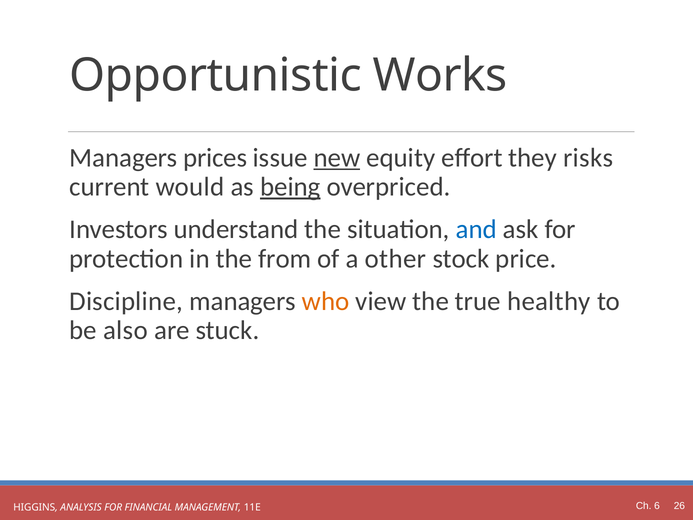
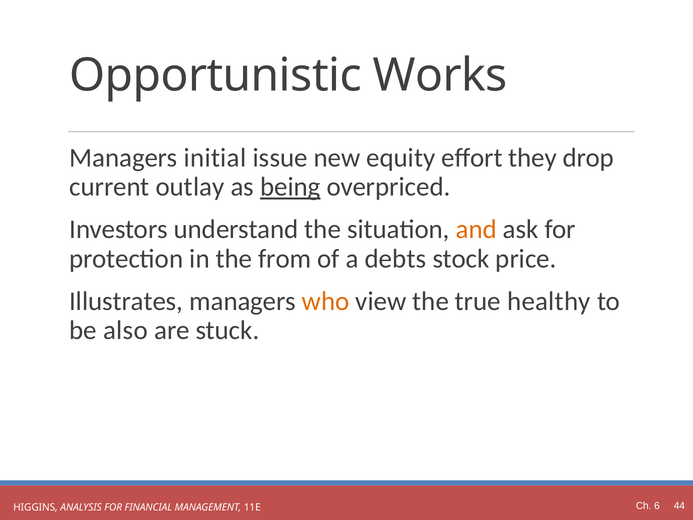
prices: prices -> initial
new underline: present -> none
risks: risks -> drop
would: would -> outlay
and colour: blue -> orange
other: other -> debts
Discipline: Discipline -> Illustrates
26: 26 -> 44
